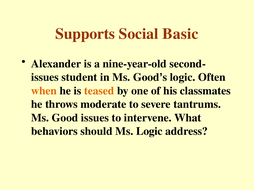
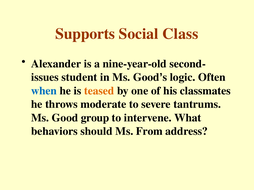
Basic: Basic -> Class
when colour: orange -> blue
Good issues: issues -> group
Ms Logic: Logic -> From
